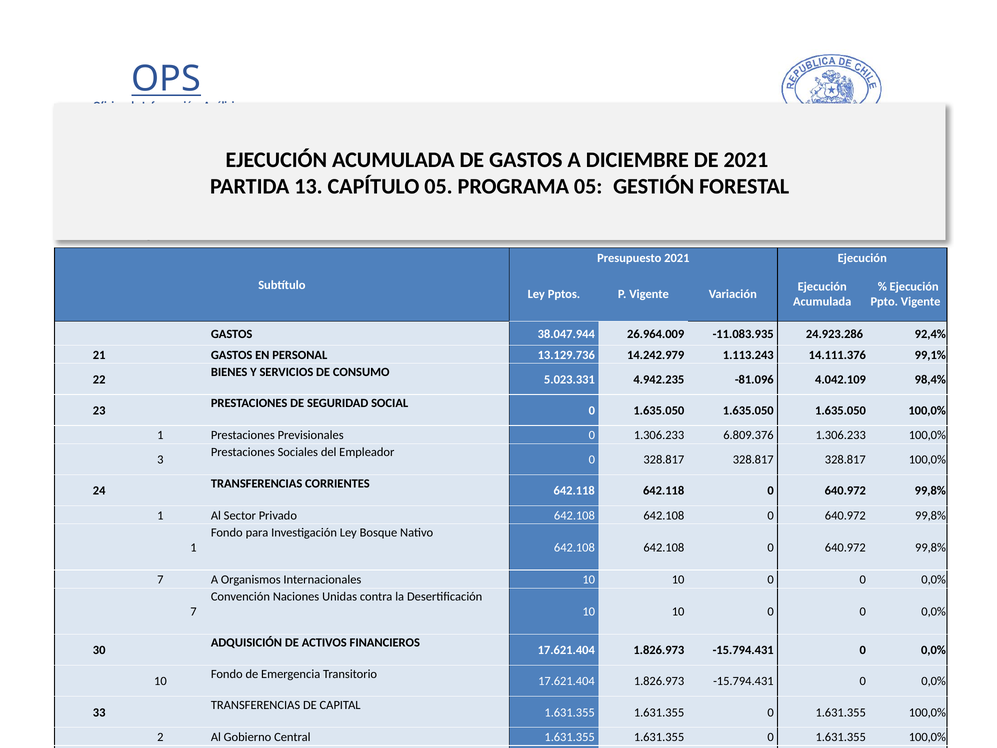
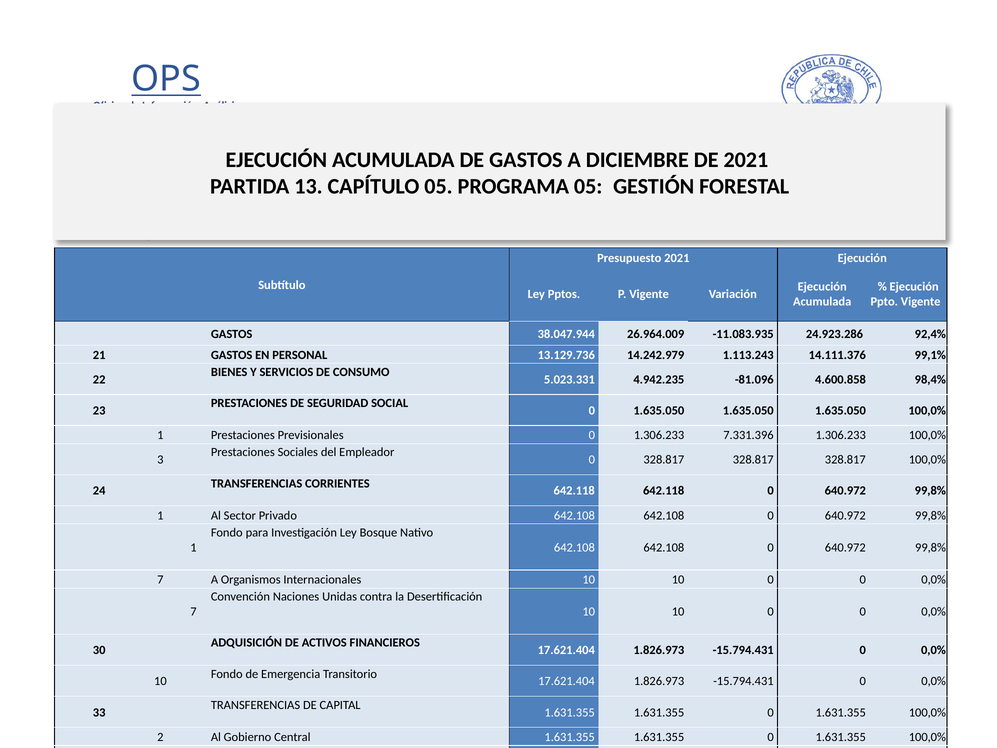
4.042.109: 4.042.109 -> 4.600.858
6.809.376: 6.809.376 -> 7.331.396
